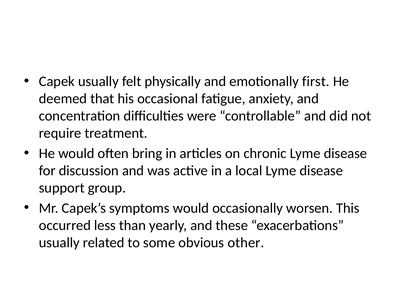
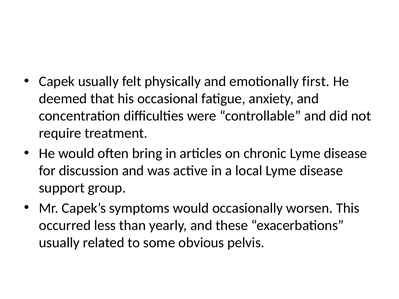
other: other -> pelvis
